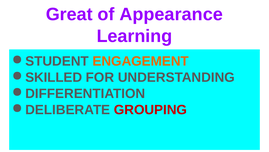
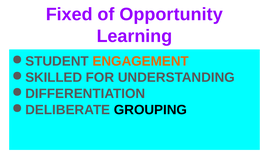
Great: Great -> Fixed
Appearance: Appearance -> Opportunity
GROUPING colour: red -> black
